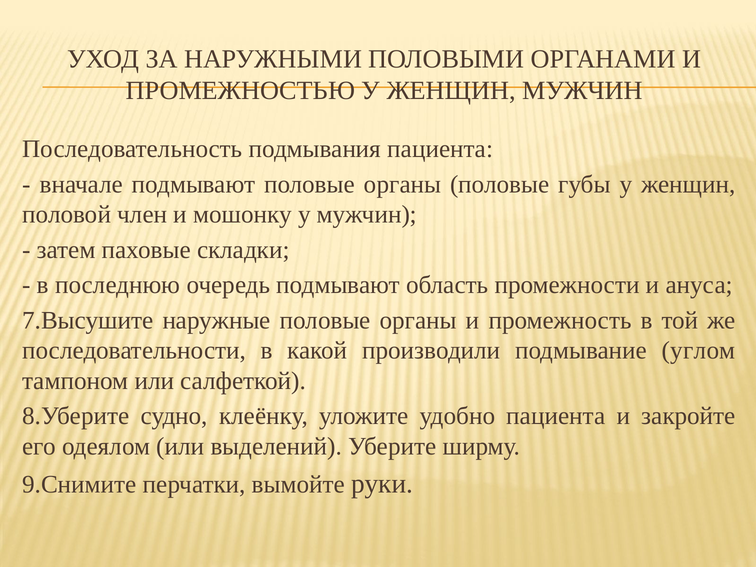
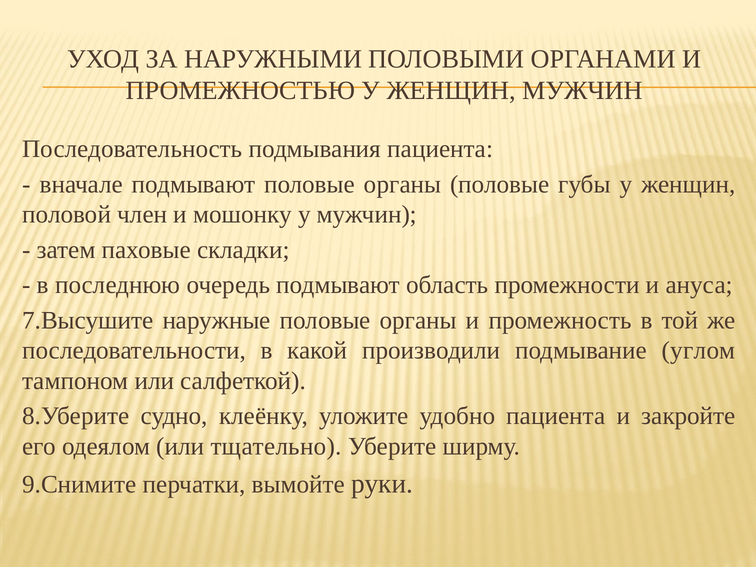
выделений: выделений -> тщательно
